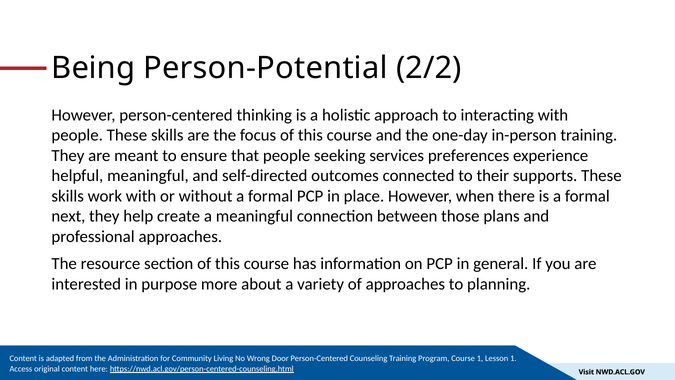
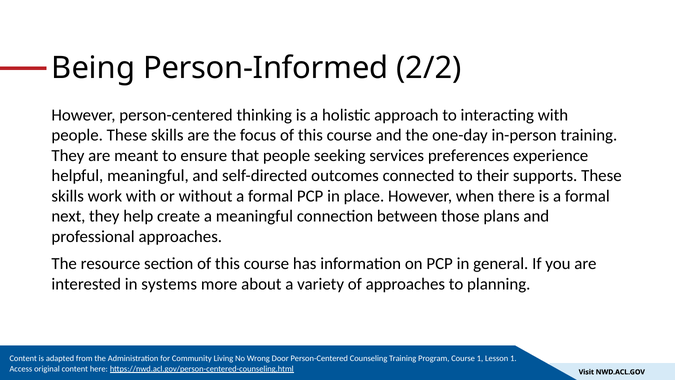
Person-Potential: Person-Potential -> Person-Informed
purpose: purpose -> systems
